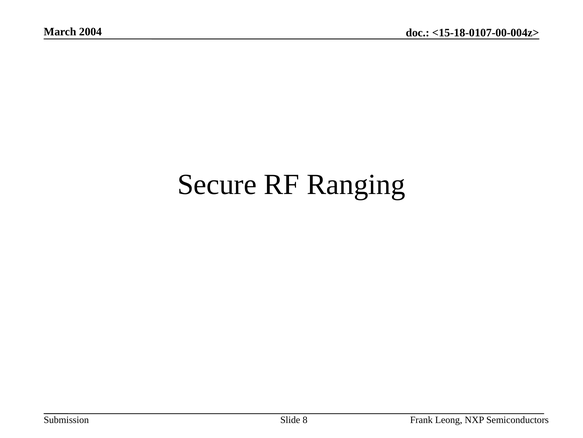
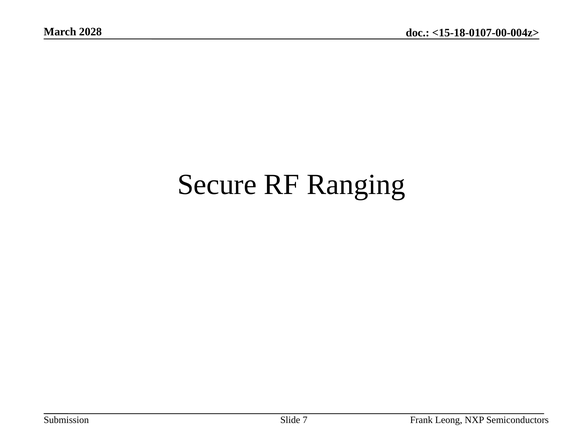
2004: 2004 -> 2028
8: 8 -> 7
